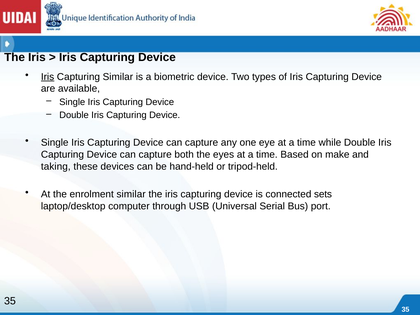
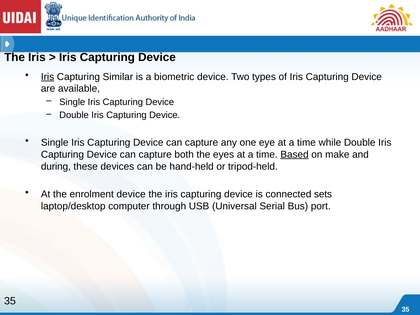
Based underline: none -> present
taking: taking -> during
enrolment similar: similar -> device
